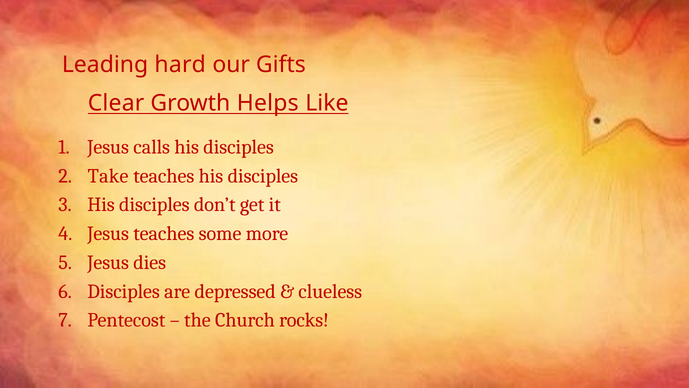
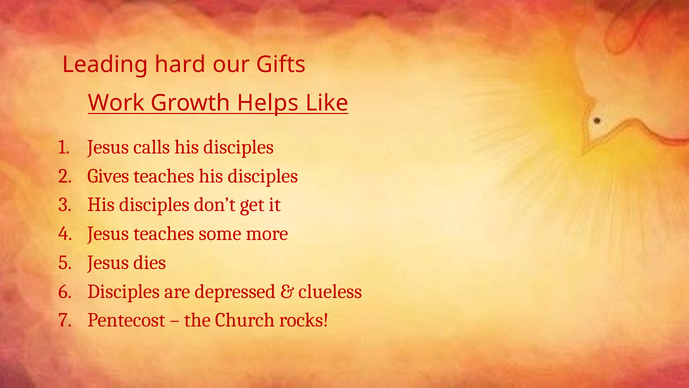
Clear: Clear -> Work
Take: Take -> Gives
